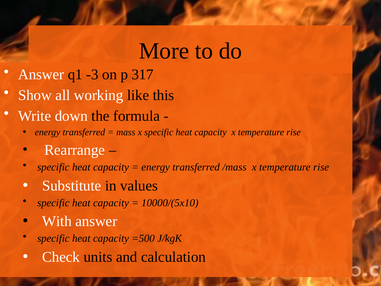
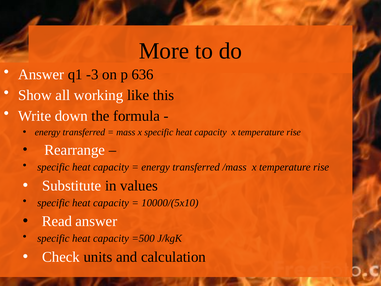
317: 317 -> 636
With: With -> Read
